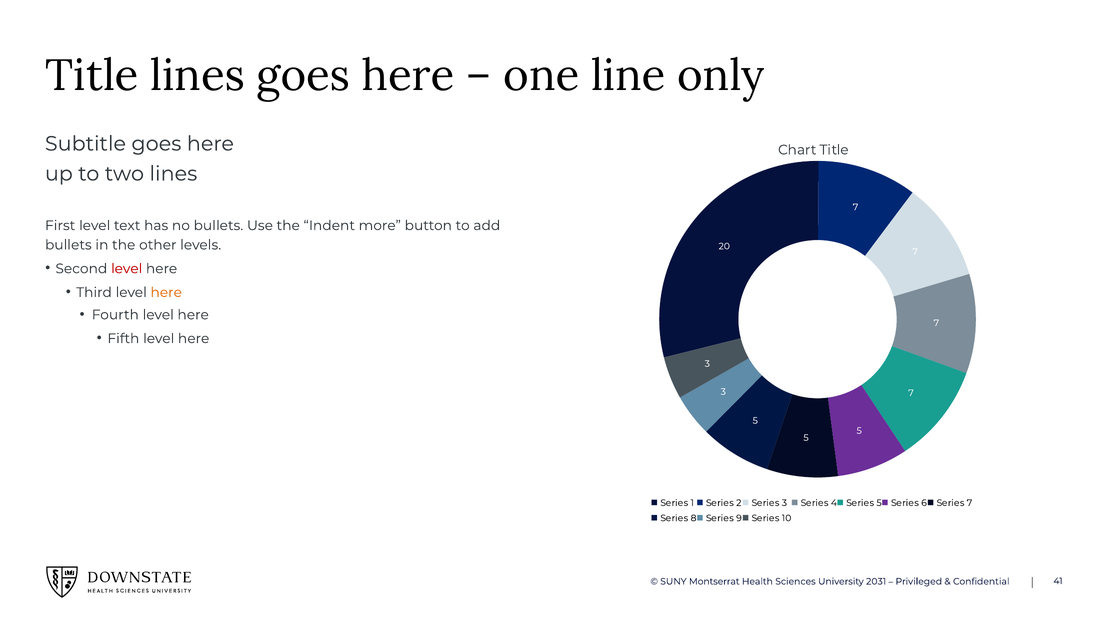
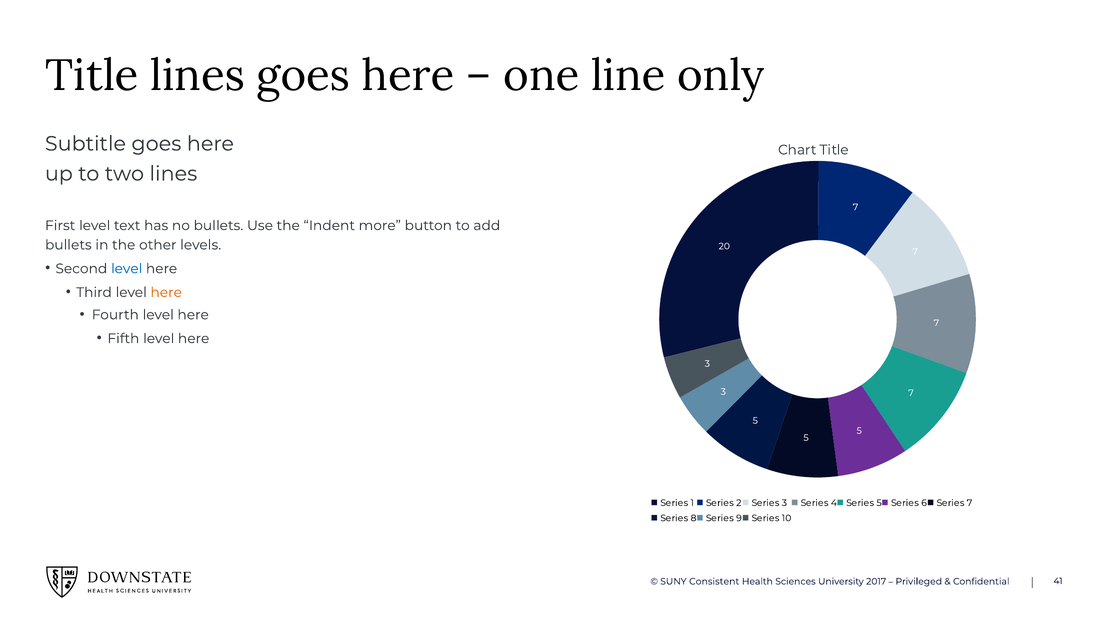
level at (127, 269) colour: red -> blue
Montserrat: Montserrat -> Consistent
2031: 2031 -> 2017
